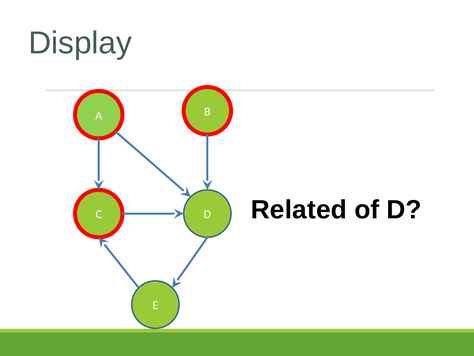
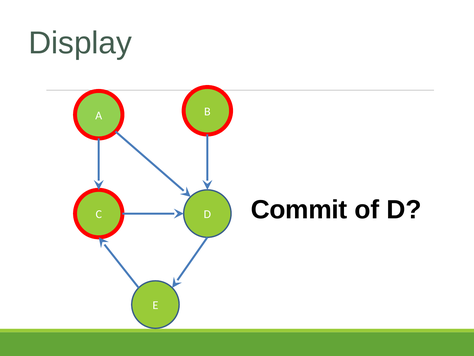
Related: Related -> Commit
